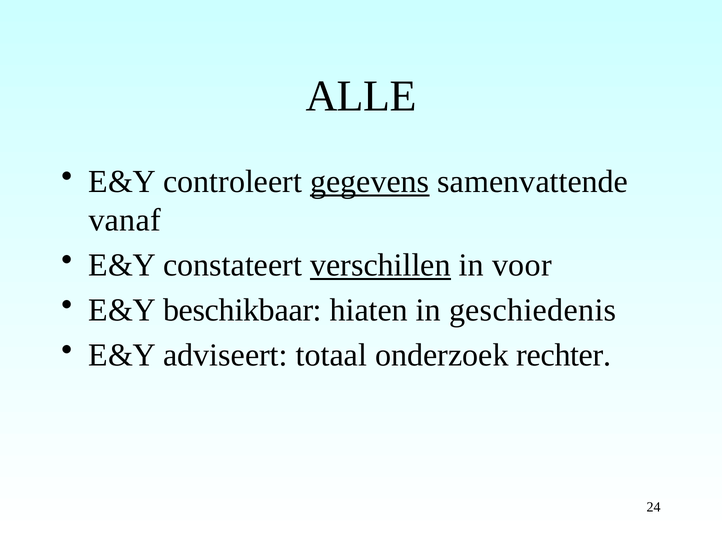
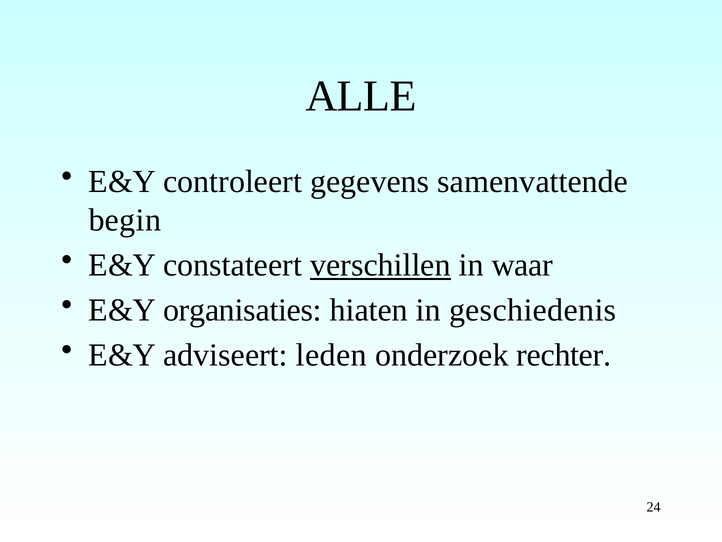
gegevens underline: present -> none
vanaf: vanaf -> begin
voor: voor -> waar
beschikbaar: beschikbaar -> organisaties
totaal: totaal -> leden
